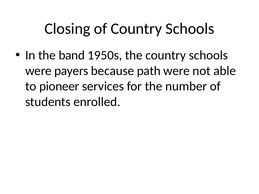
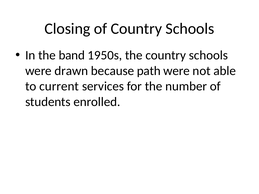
payers: payers -> drawn
pioneer: pioneer -> current
